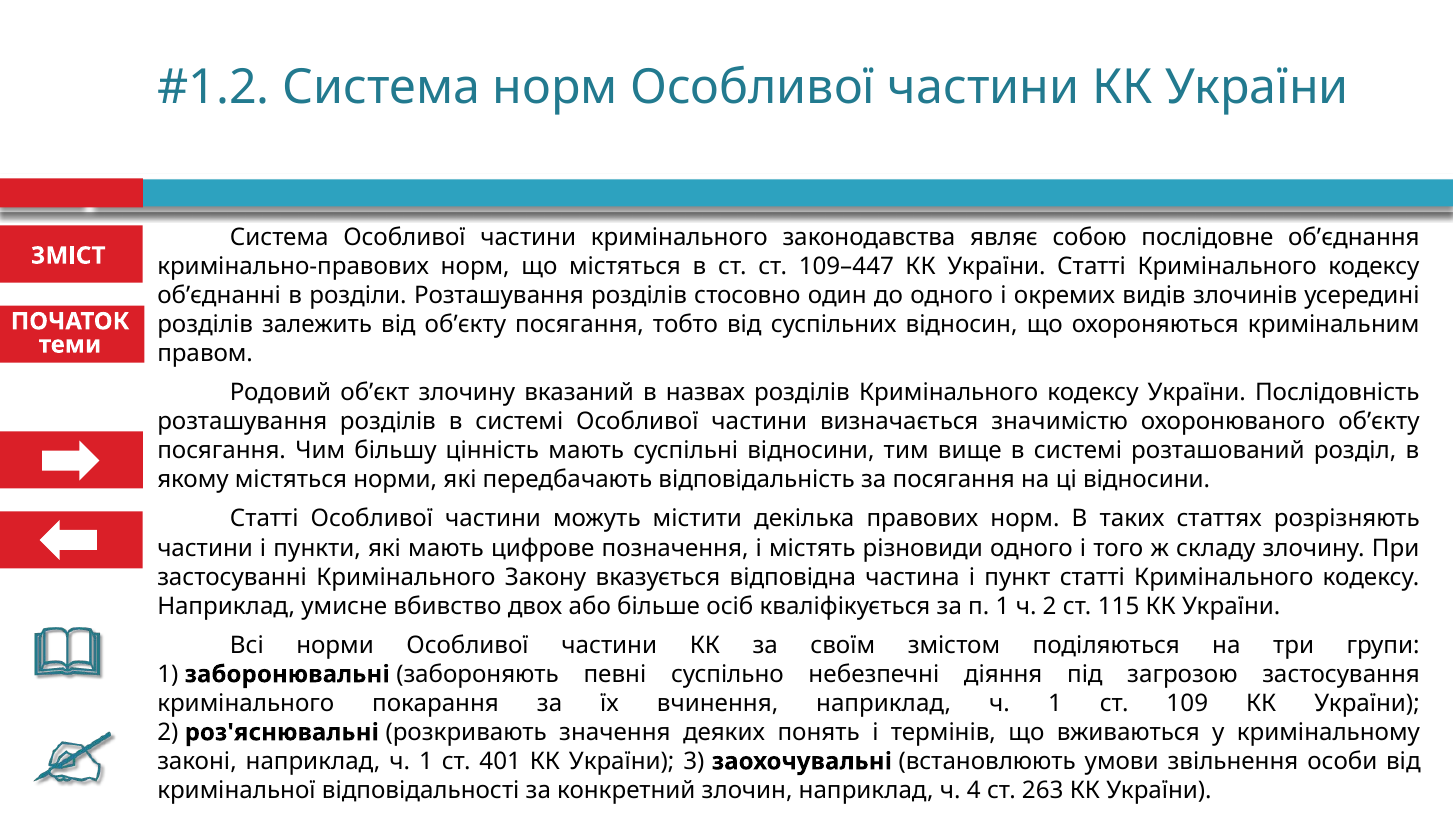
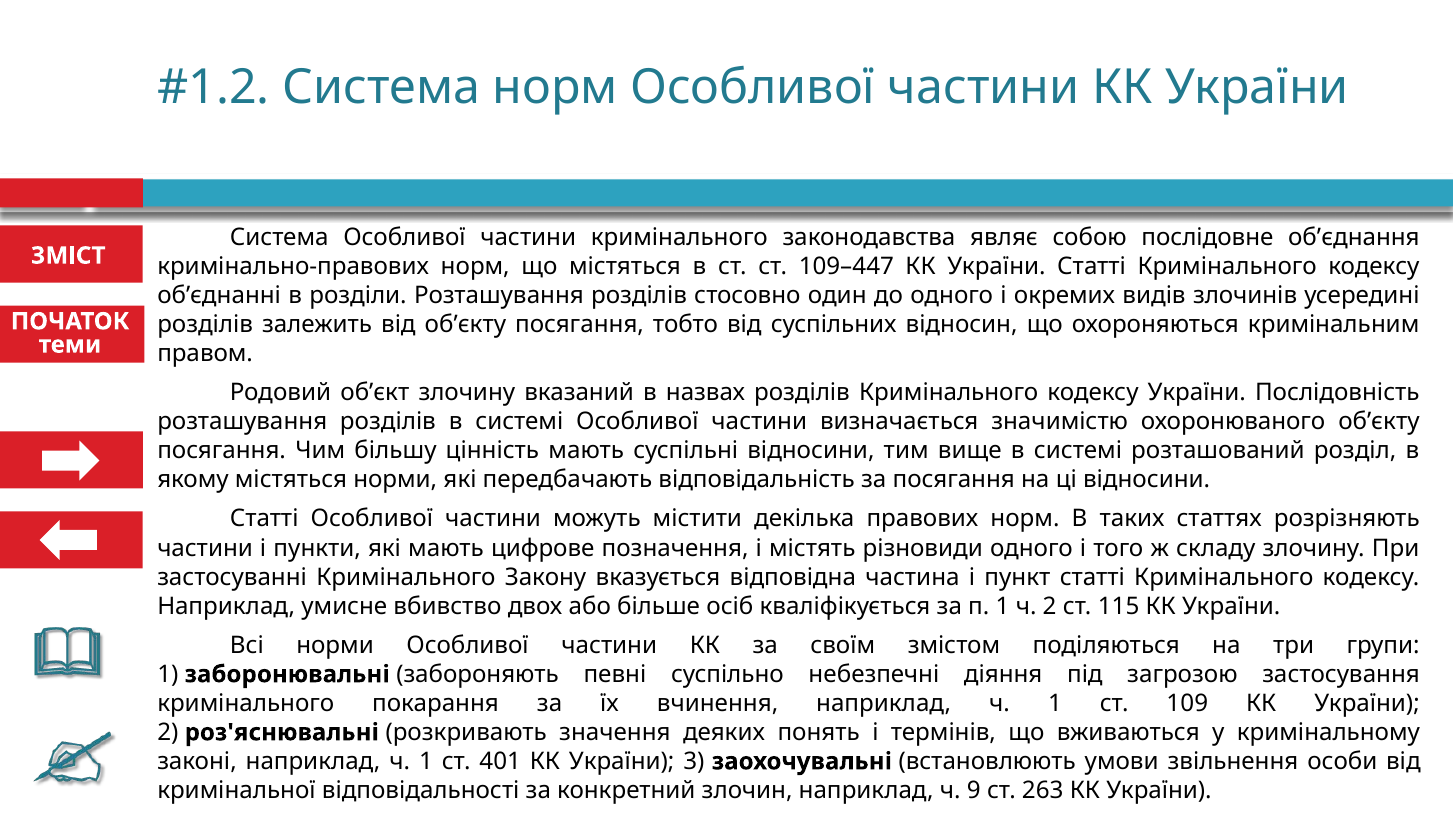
4: 4 -> 9
